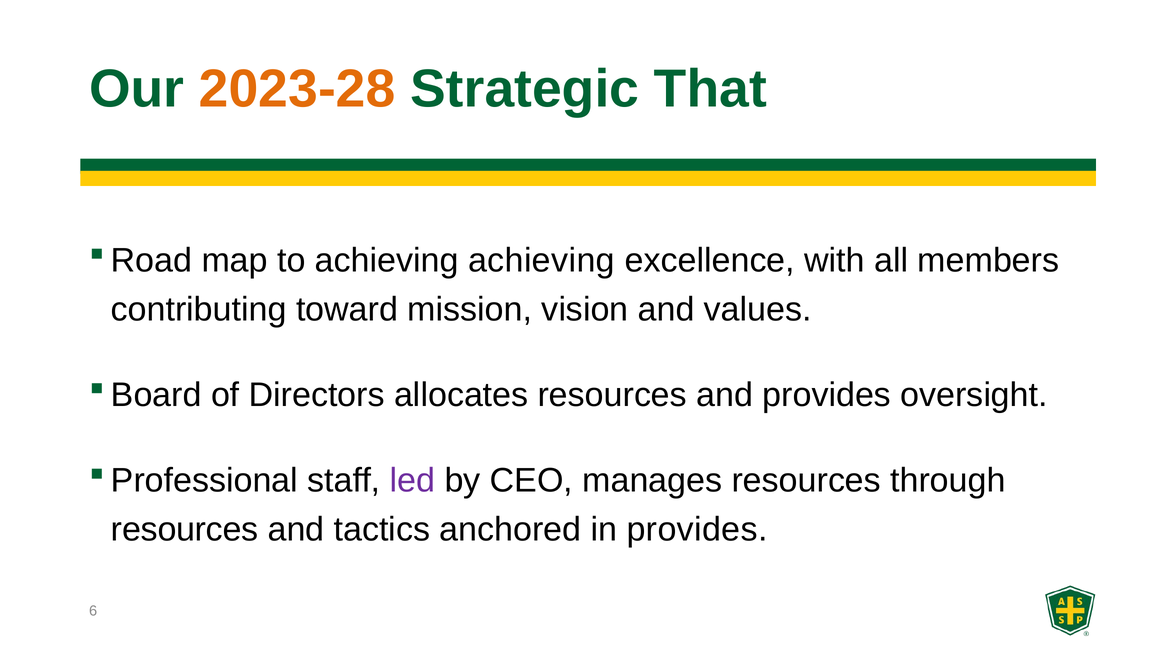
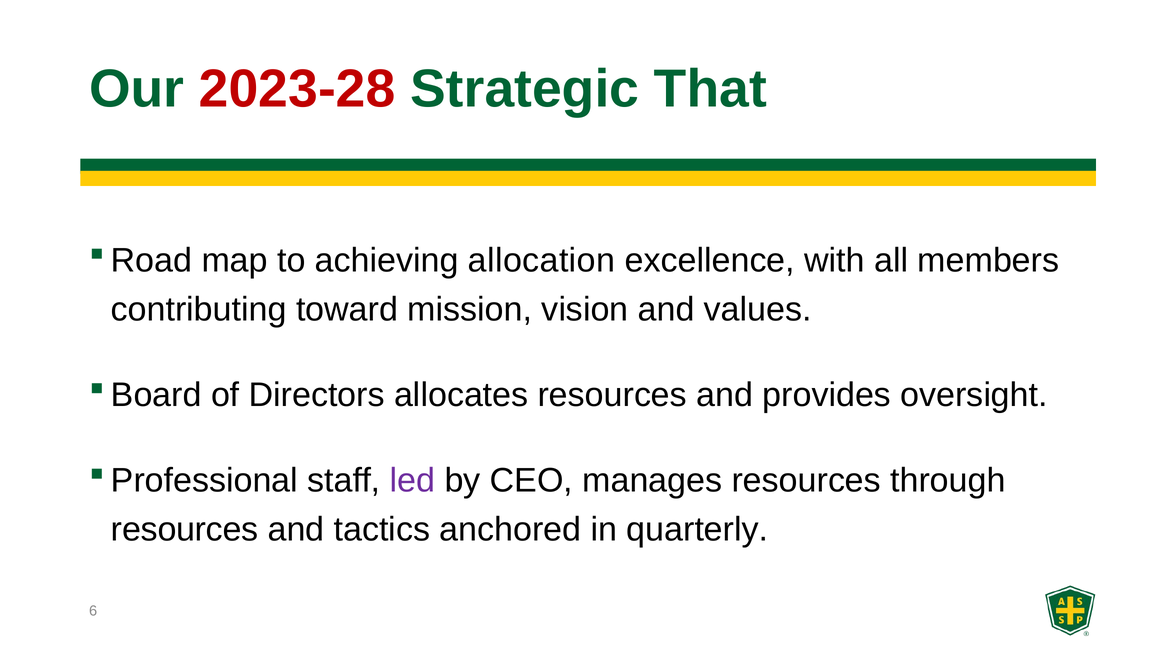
2023-28 colour: orange -> red
achieving achieving: achieving -> allocation
in provides: provides -> quarterly
